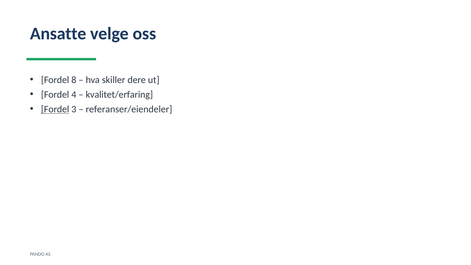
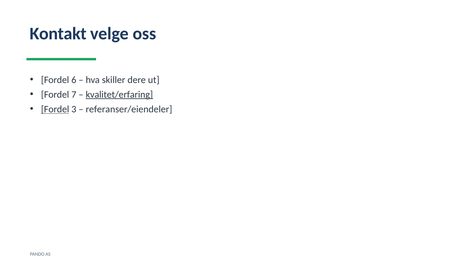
Ansatte: Ansatte -> Kontakt
8: 8 -> 6
4: 4 -> 7
kvalitet/erfaring underline: none -> present
